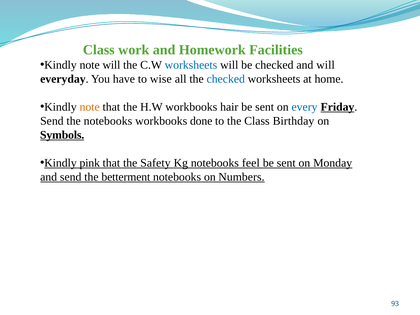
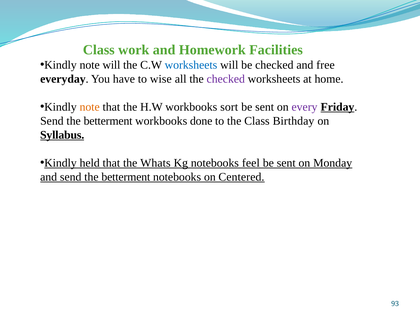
and will: will -> free
checked at (226, 79) colour: blue -> purple
hair: hair -> sort
every colour: blue -> purple
notebooks at (108, 121): notebooks -> betterment
Symbols: Symbols -> Syllabus
pink: pink -> held
Safety: Safety -> Whats
Numbers: Numbers -> Centered
